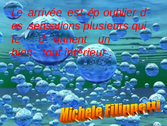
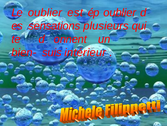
Le arrivée: arrivée -> oublier
tout: tout -> suis
